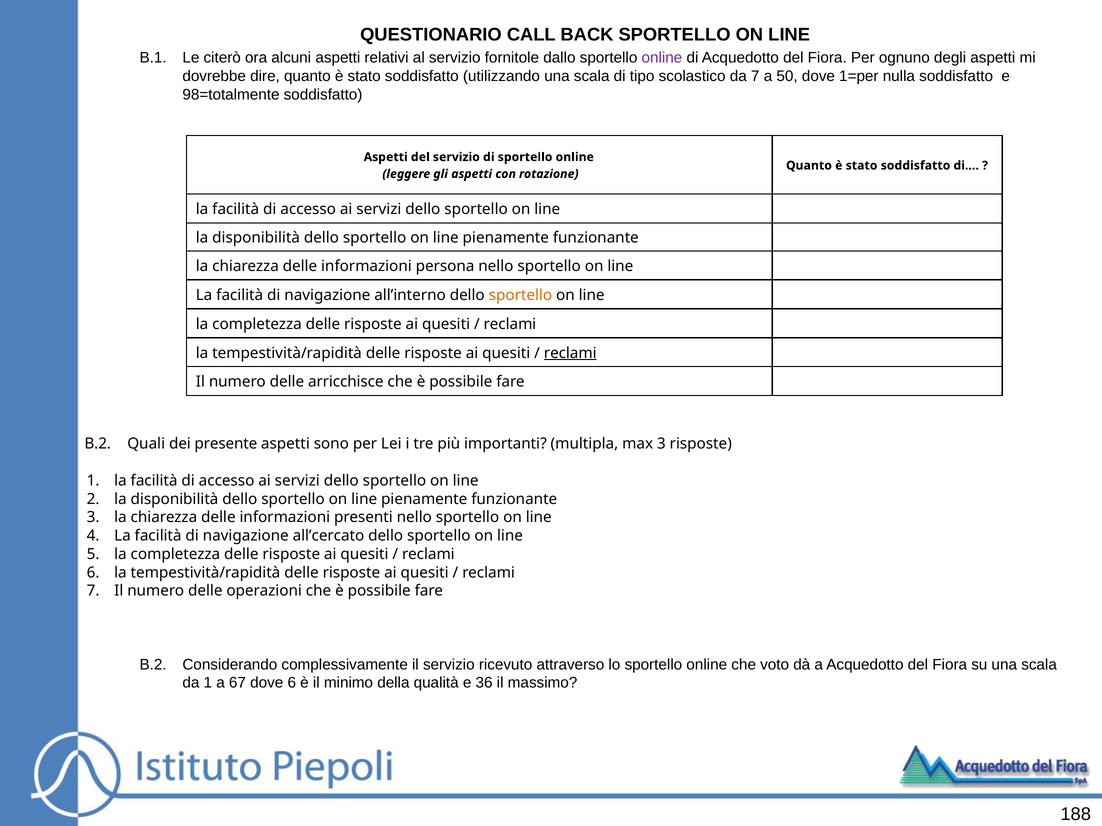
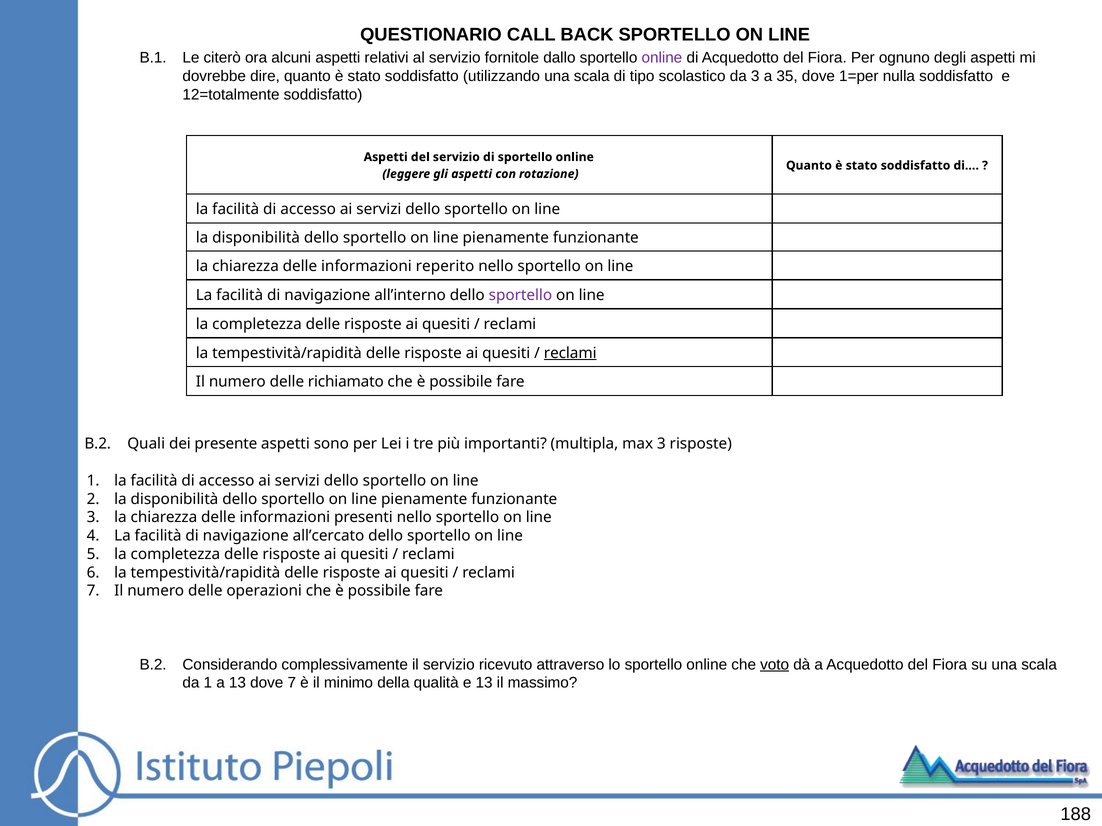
da 7: 7 -> 3
50: 50 -> 35
98=totalmente: 98=totalmente -> 12=totalmente
persona: persona -> reperito
sportello at (520, 295) colour: orange -> purple
arricchisce: arricchisce -> richiamato
voto underline: none -> present
a 67: 67 -> 13
dove 6: 6 -> 7
e 36: 36 -> 13
